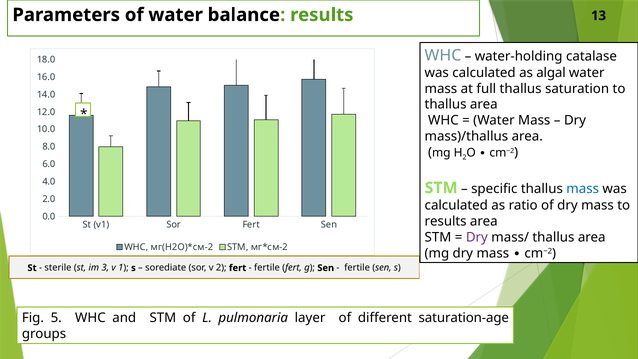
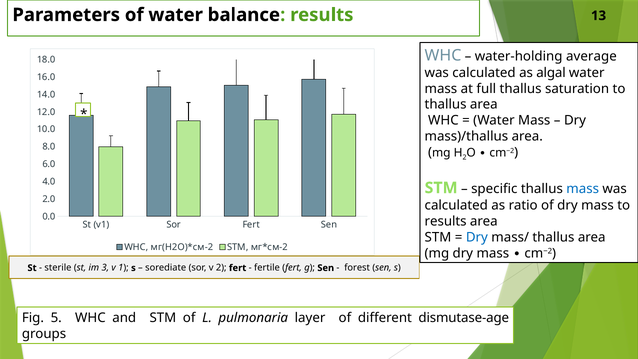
catalase: catalase -> average
Dry at (477, 237) colour: purple -> blue
fertile at (357, 268): fertile -> forest
saturation-age: saturation-age -> dismutase-age
